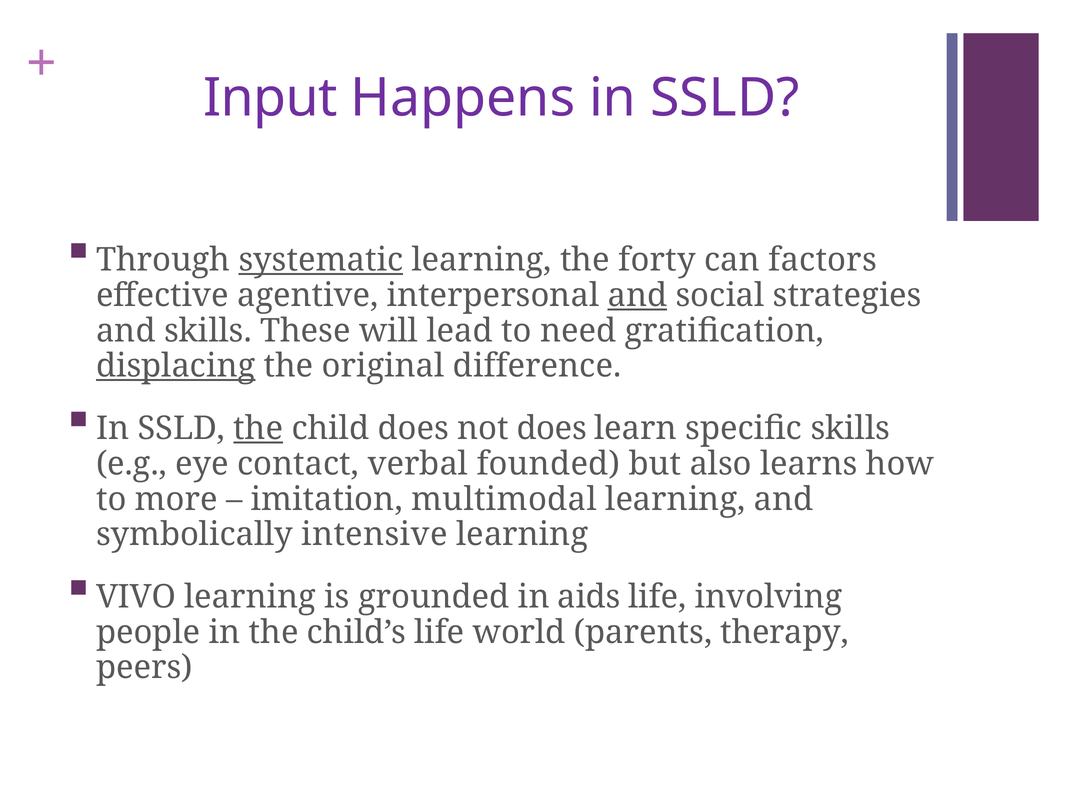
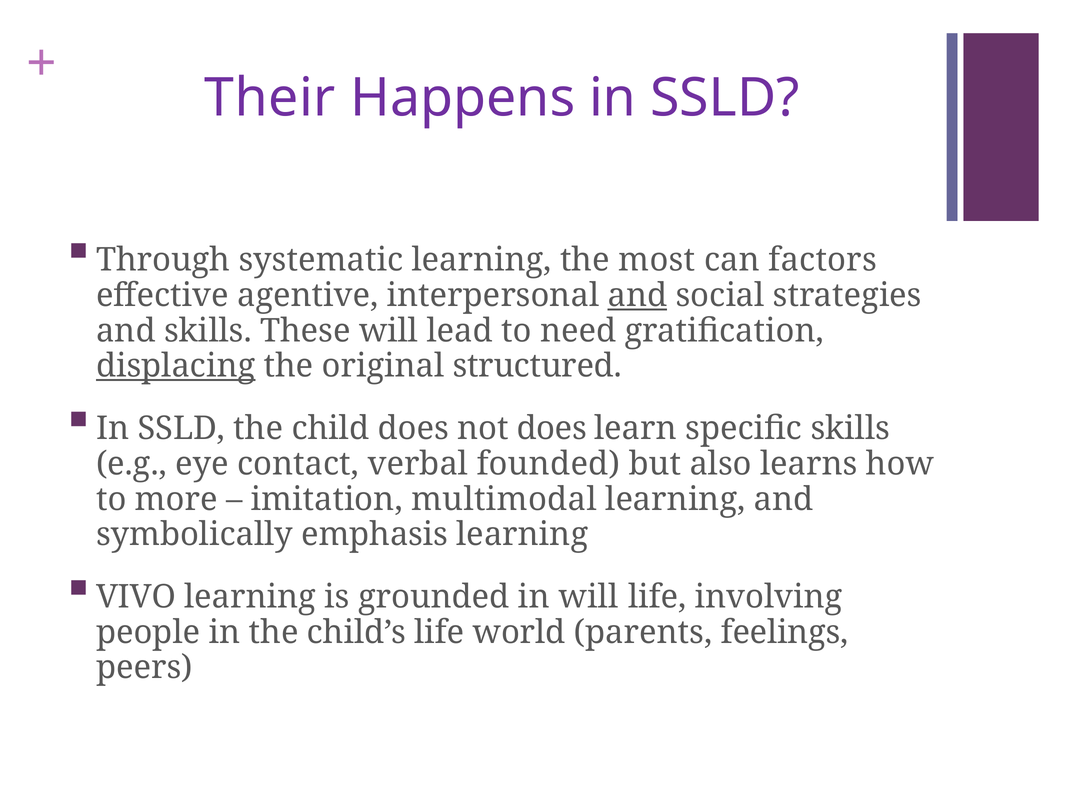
Input: Input -> Their
systematic underline: present -> none
forty: forty -> most
difference: difference -> structured
the at (258, 428) underline: present -> none
intensive: intensive -> emphasis
in aids: aids -> will
therapy: therapy -> feelings
